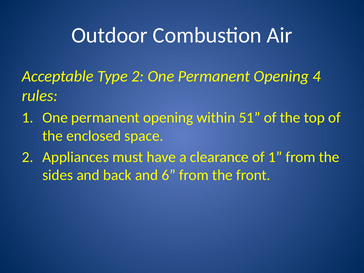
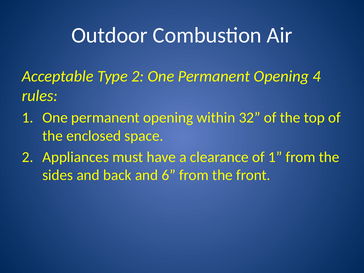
51: 51 -> 32
